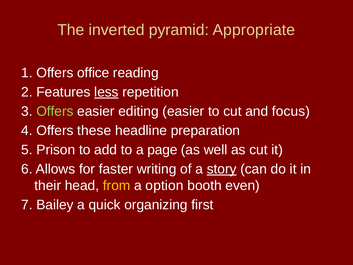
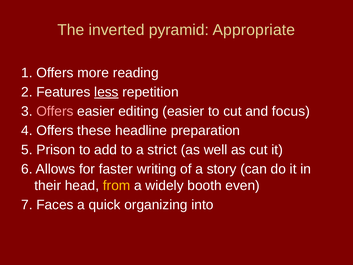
office: office -> more
Offers at (55, 111) colour: light green -> pink
page: page -> strict
story underline: present -> none
option: option -> widely
Bailey: Bailey -> Faces
first: first -> into
